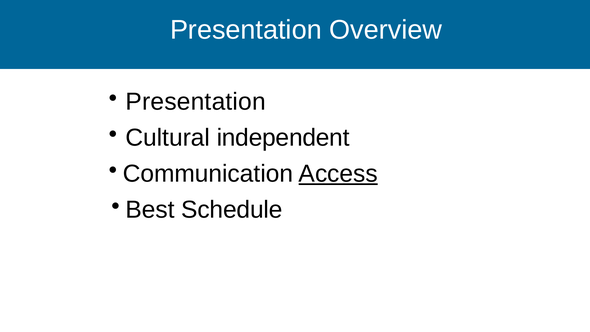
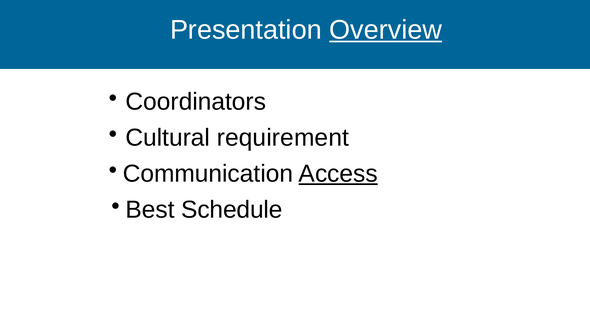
Overview underline: none -> present
Presentation at (196, 102): Presentation -> Coordinators
independent: independent -> requirement
